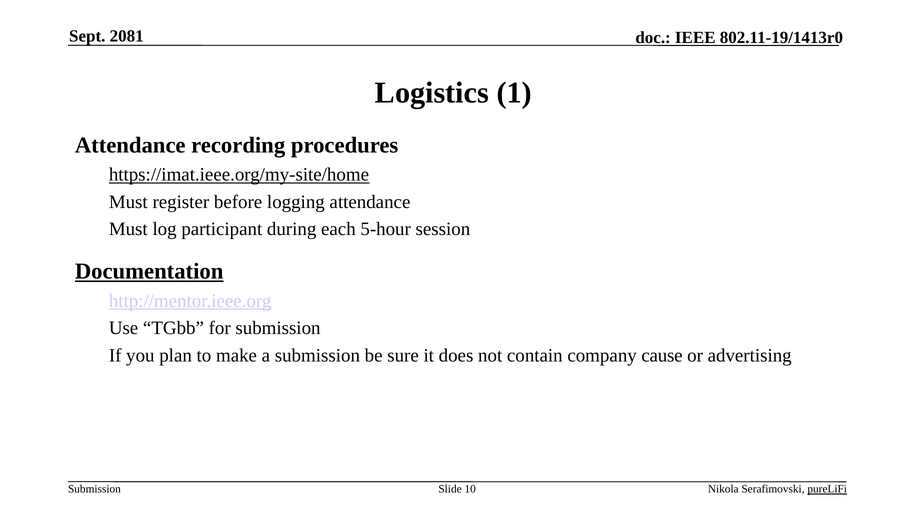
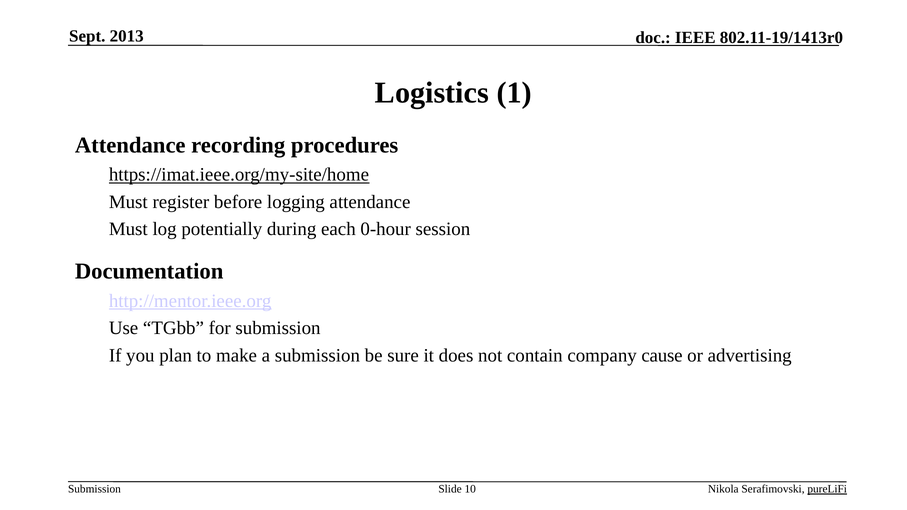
2081: 2081 -> 2013
participant: participant -> potentially
5-hour: 5-hour -> 0-hour
Documentation underline: present -> none
